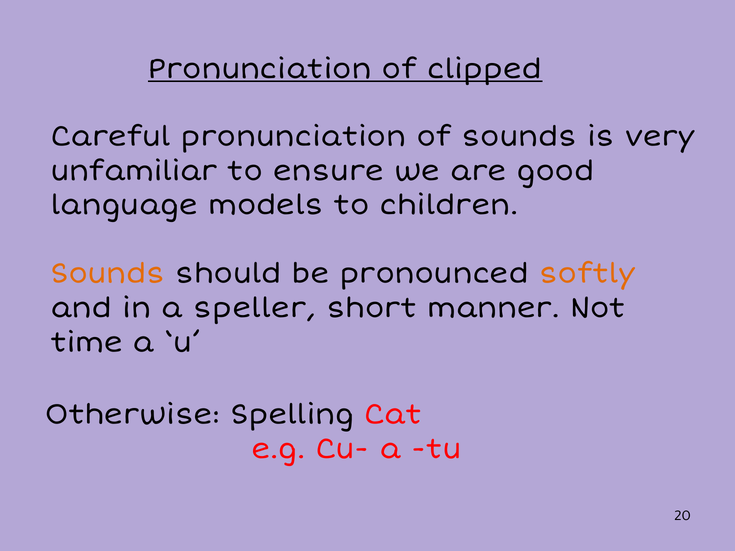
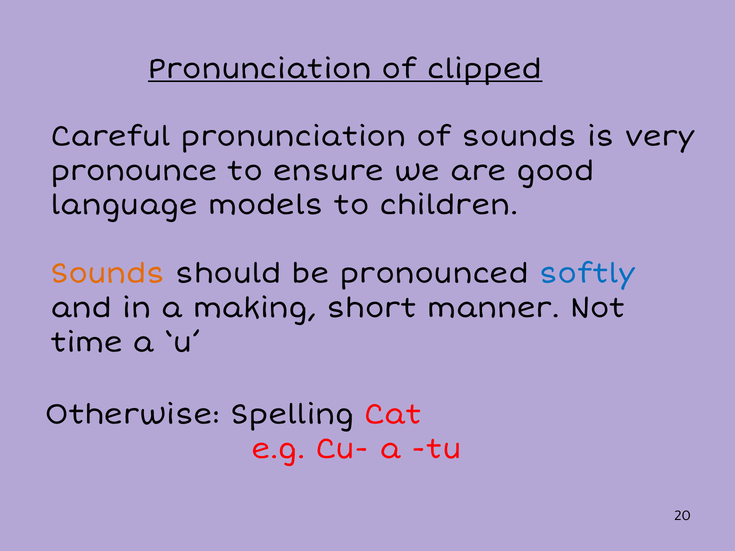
unfamiliar: unfamiliar -> pronounce
softly colour: orange -> blue
speller: speller -> making
